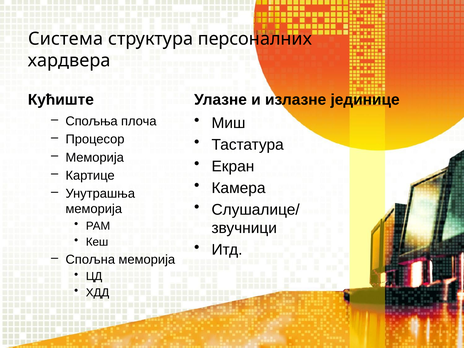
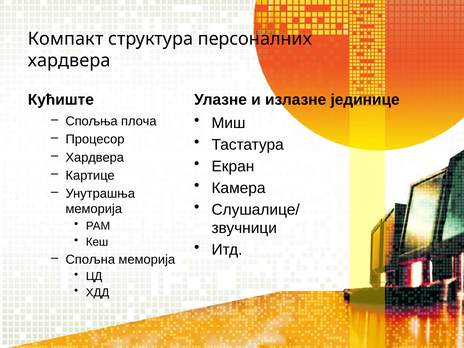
Система: Система -> Компакт
Меморија at (95, 157): Меморија -> Хардвера
